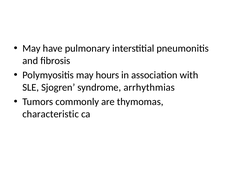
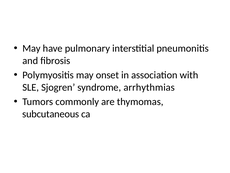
hours: hours -> onset
characteristic: characteristic -> subcutaneous
